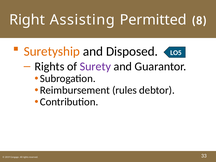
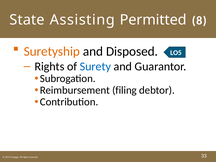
Right: Right -> State
Surety colour: purple -> blue
rules: rules -> filing
